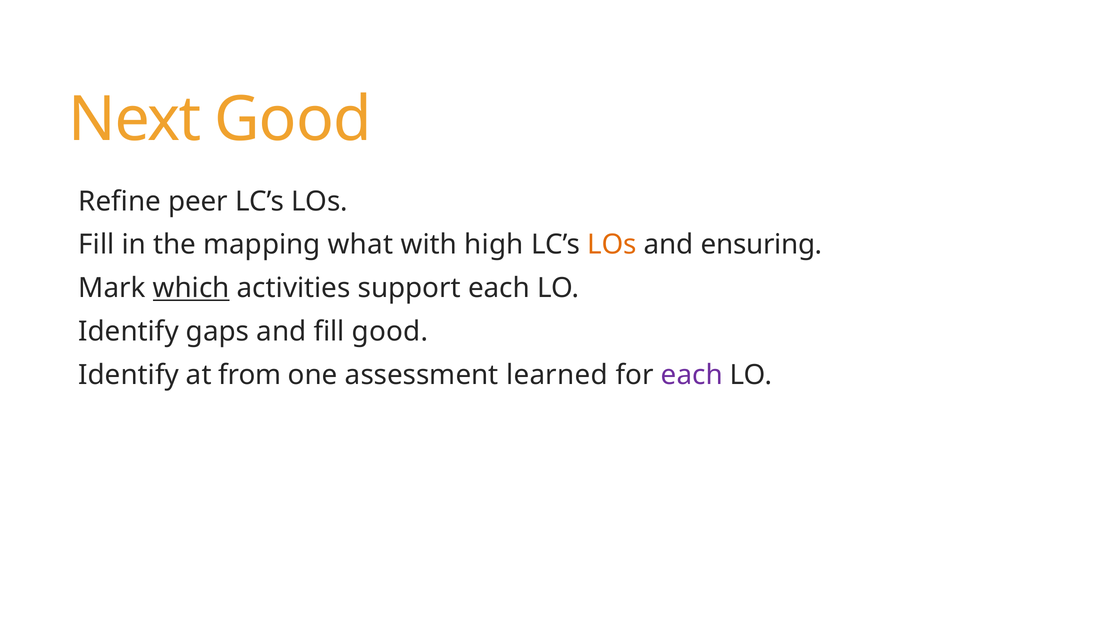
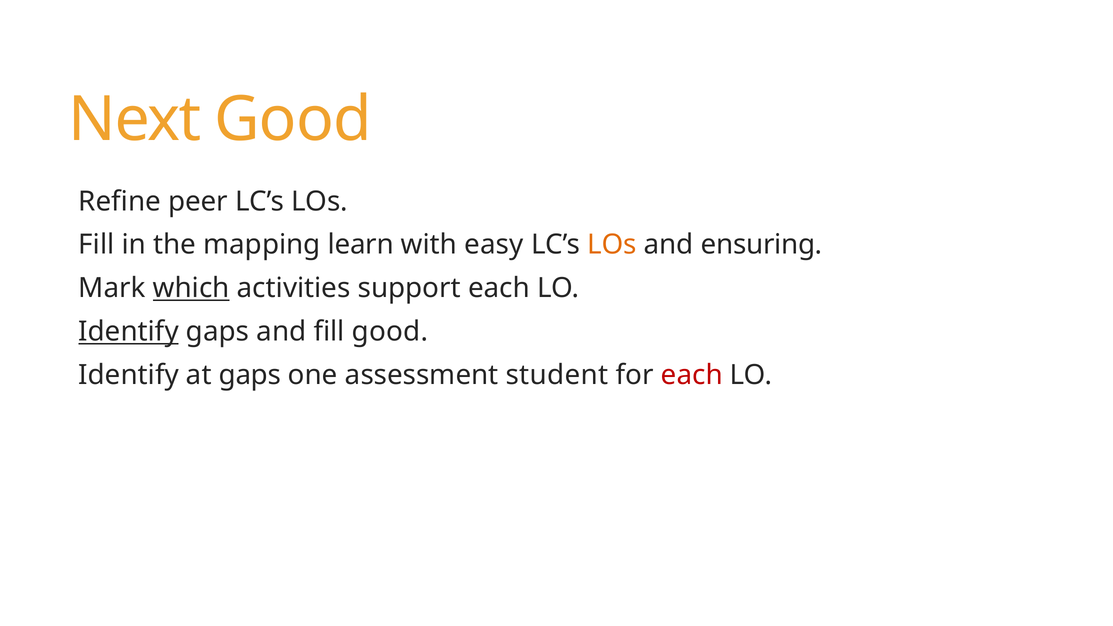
what: what -> learn
high: high -> easy
Identify at (129, 332) underline: none -> present
at from: from -> gaps
learned: learned -> student
each at (692, 375) colour: purple -> red
